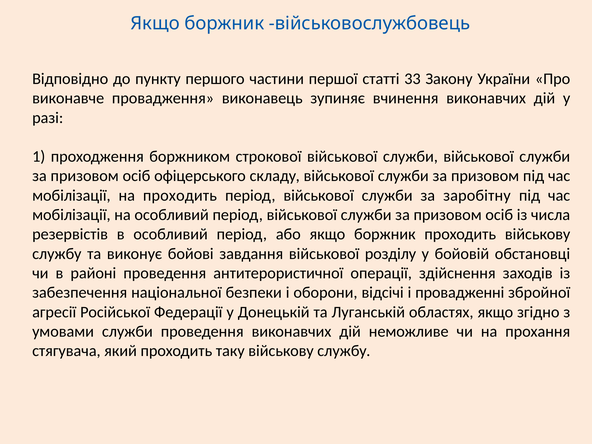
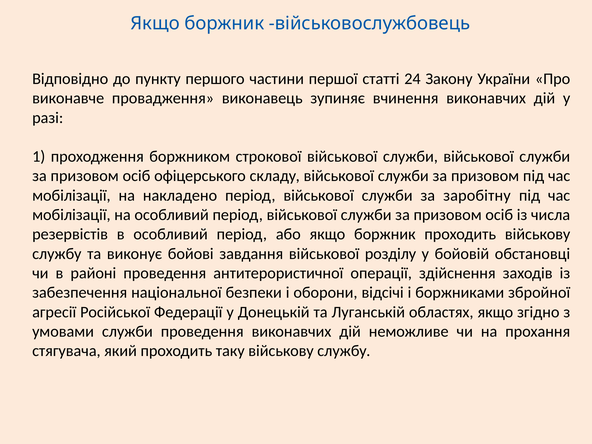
33: 33 -> 24
на проходить: проходить -> накладено
провадженні: провадженні -> боржниками
